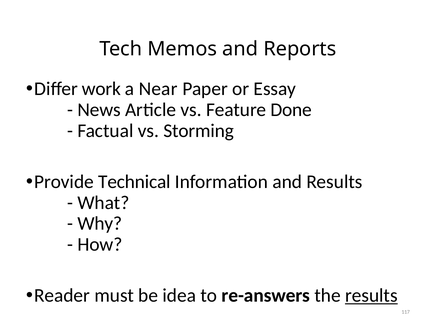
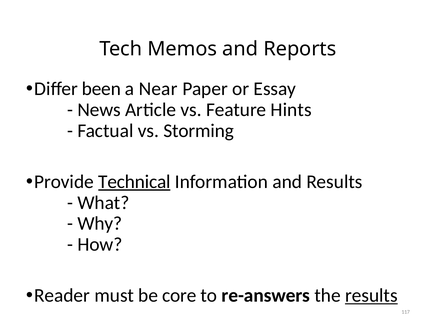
work: work -> been
Done: Done -> Hints
Technical underline: none -> present
idea: idea -> core
